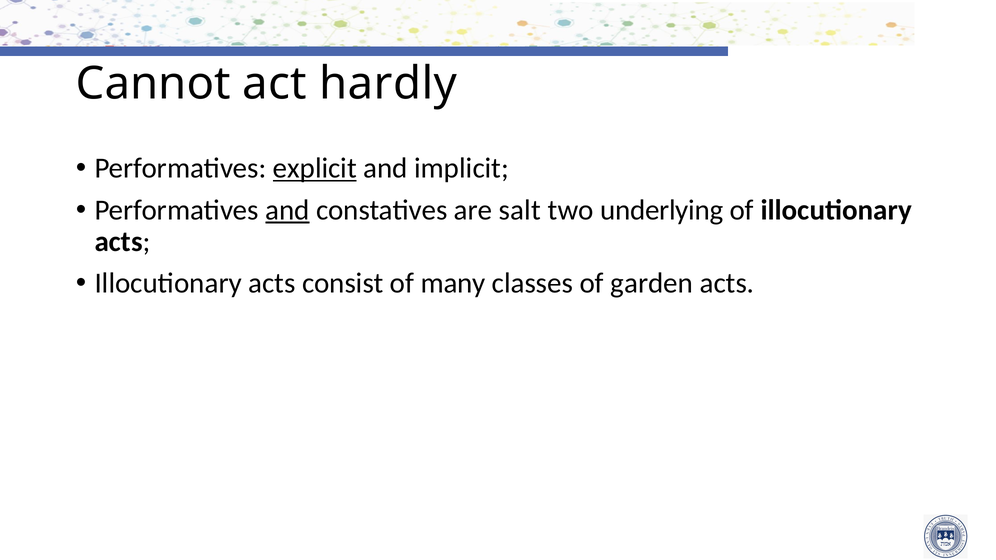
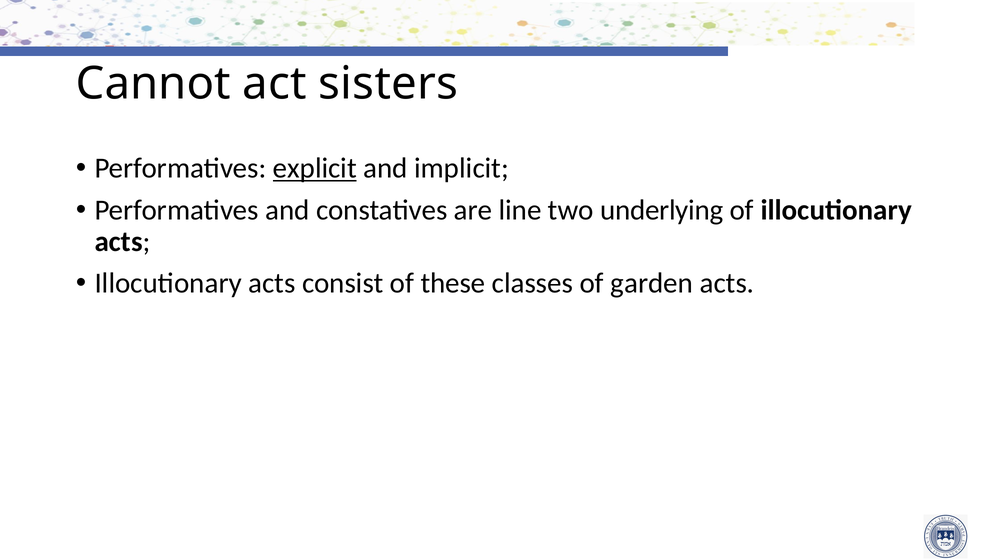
hardly: hardly -> sisters
and at (287, 210) underline: present -> none
salt: salt -> line
many: many -> these
